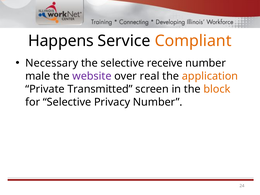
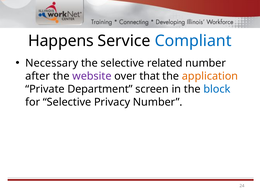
Compliant colour: orange -> blue
receive: receive -> related
male: male -> after
real: real -> that
Transmitted: Transmitted -> Department
block colour: orange -> blue
